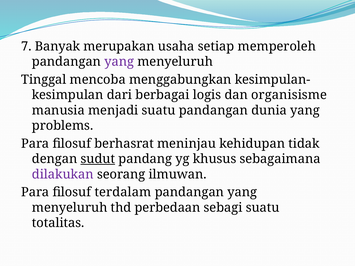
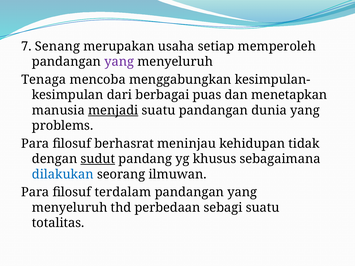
Banyak: Banyak -> Senang
Tinggal: Tinggal -> Tenaga
logis: logis -> puas
organisisme: organisisme -> menetapkan
menjadi underline: none -> present
dilakukan colour: purple -> blue
